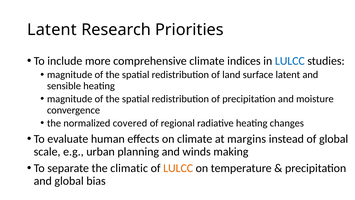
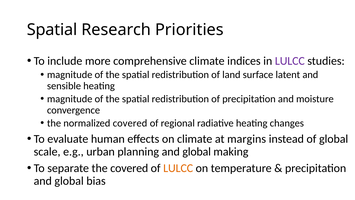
Latent at (52, 30): Latent -> Spatial
LULCC at (290, 61) colour: blue -> purple
planning and winds: winds -> global
the climatic: climatic -> covered
